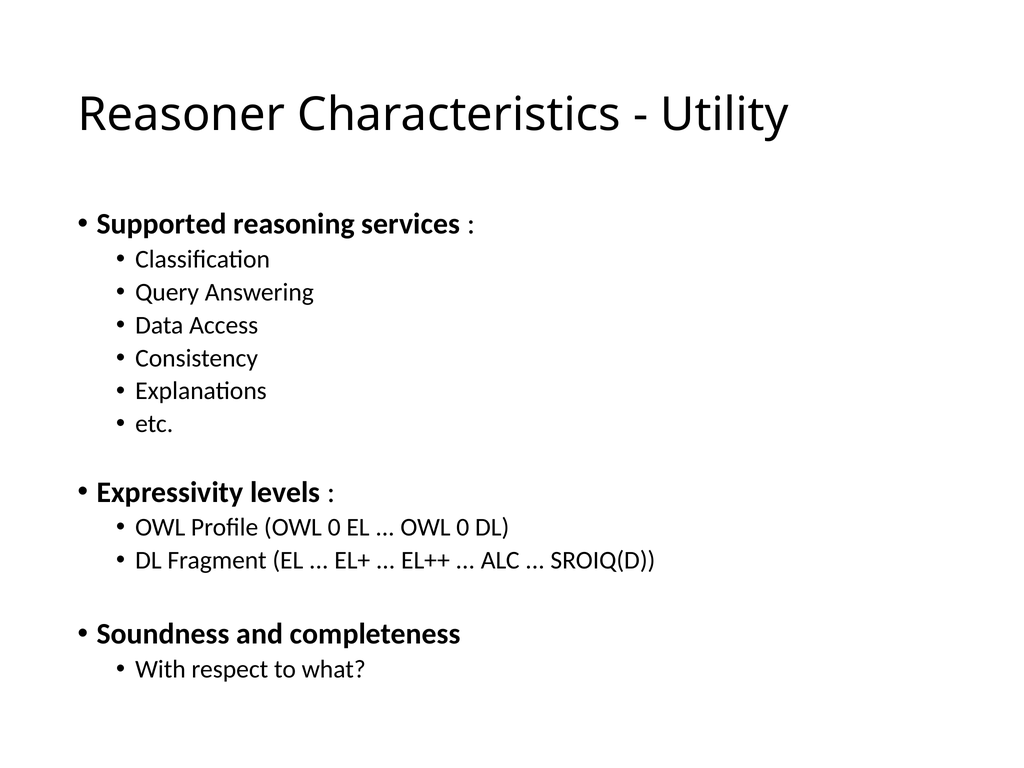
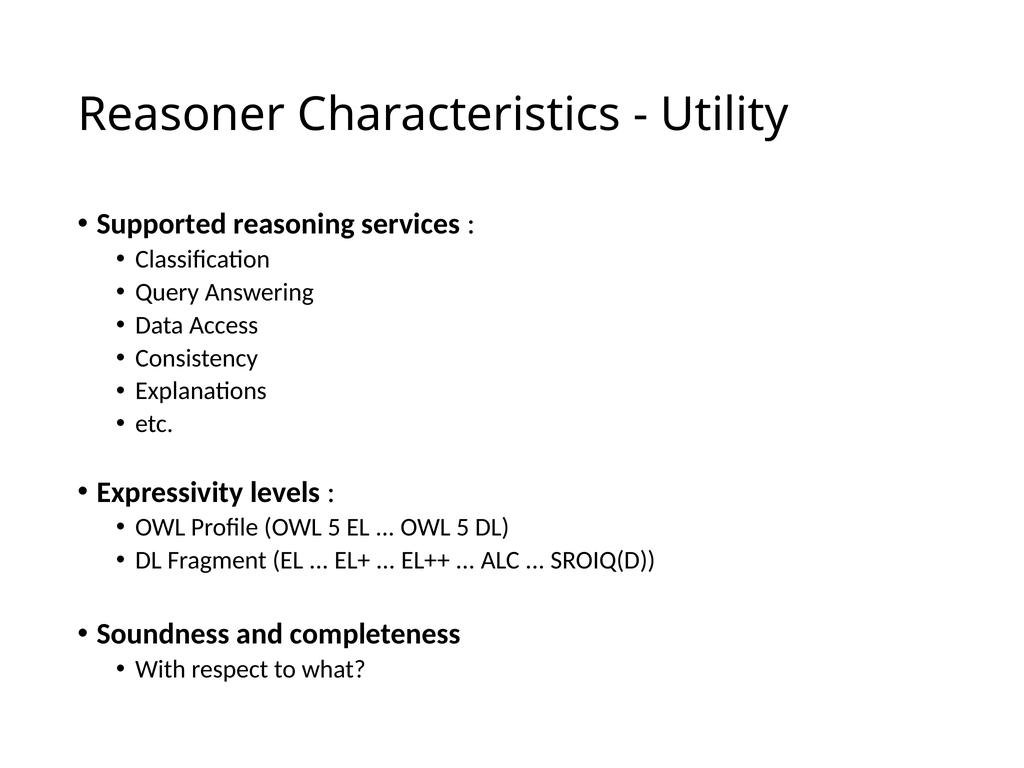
Profile OWL 0: 0 -> 5
0 at (463, 527): 0 -> 5
